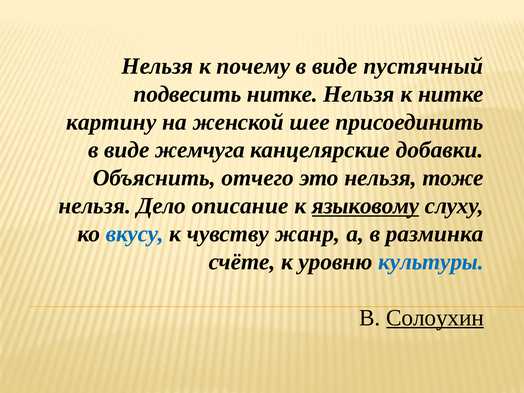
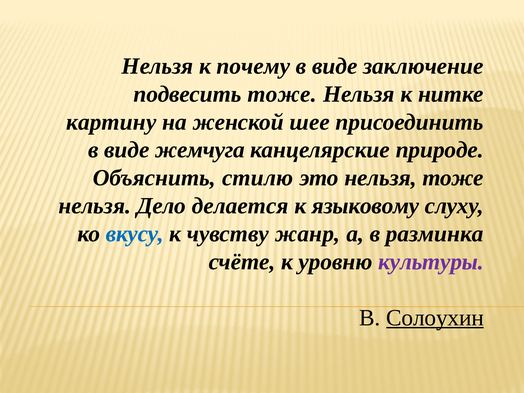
пустячный: пустячный -> заключение
подвесить нитке: нитке -> тоже
добавки: добавки -> природе
отчего: отчего -> стилю
описание: описание -> делается
языковому underline: present -> none
культуры colour: blue -> purple
